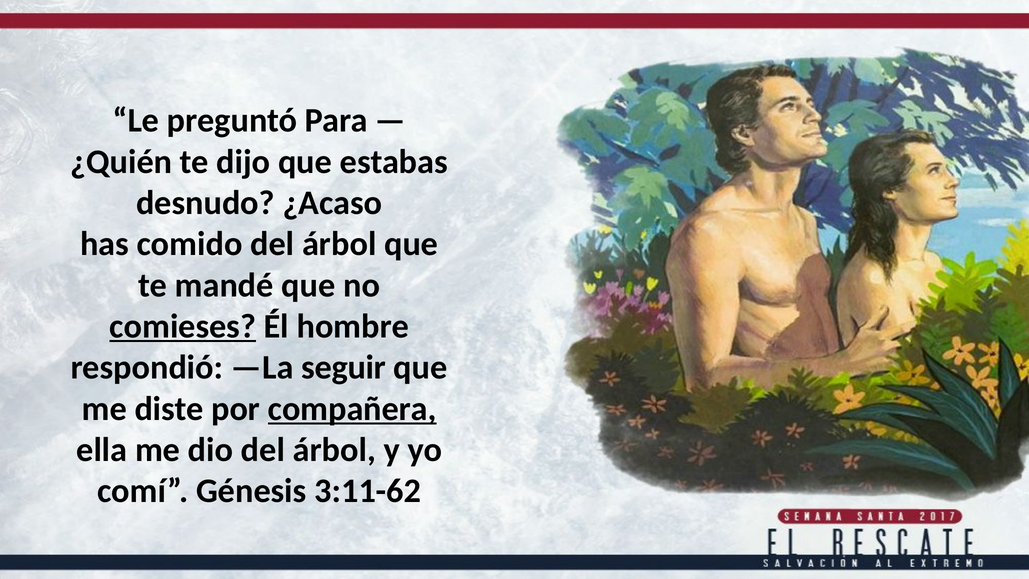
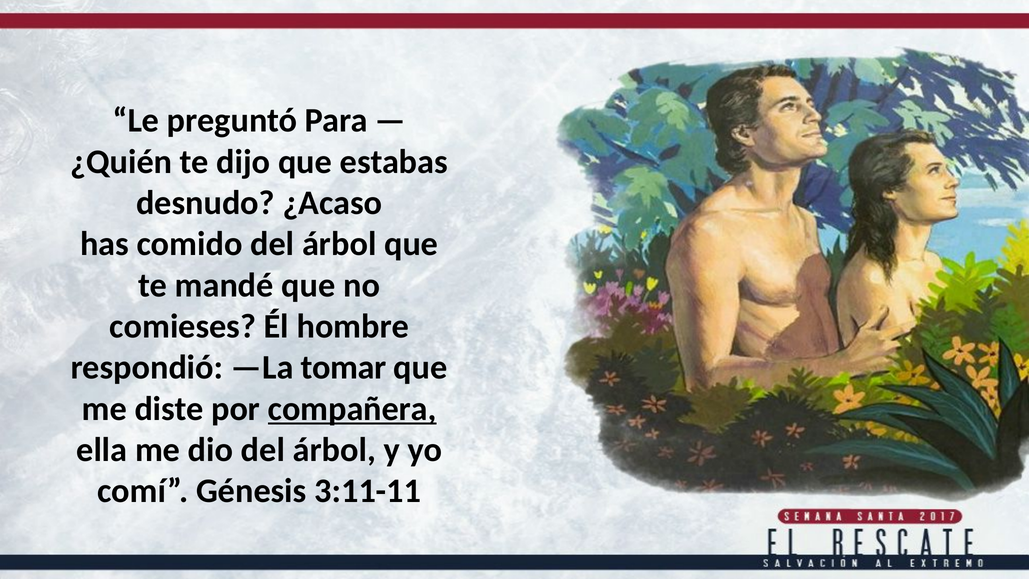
comieses underline: present -> none
seguir: seguir -> tomar
3:11-62: 3:11-62 -> 3:11-11
